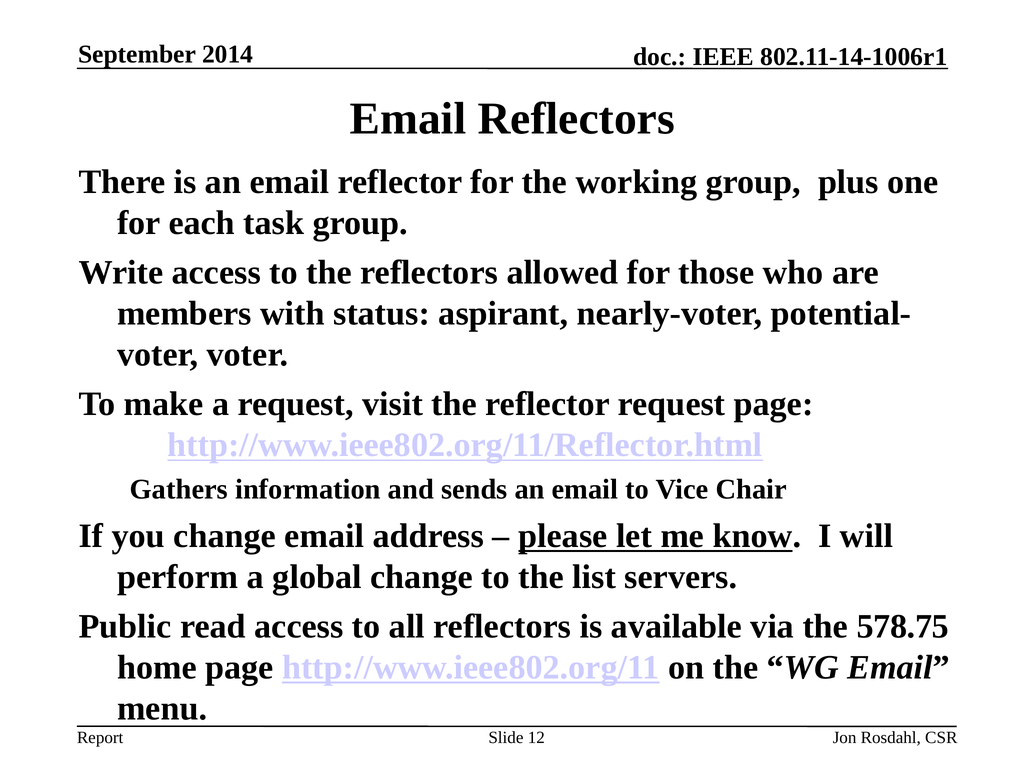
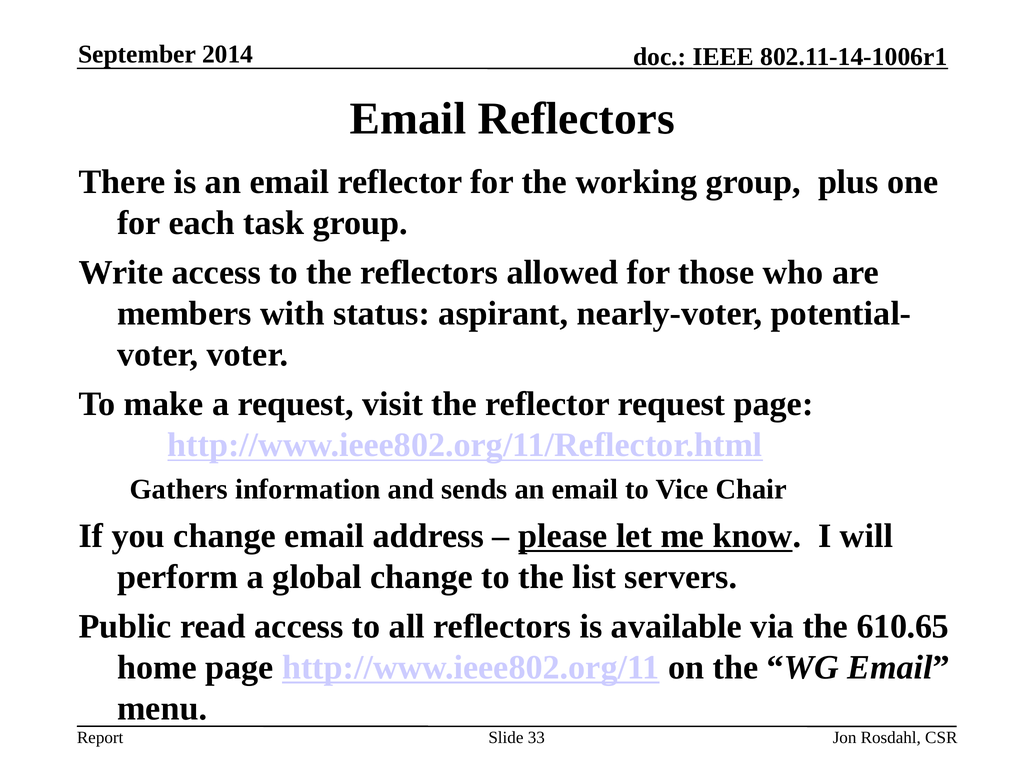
578.75: 578.75 -> 610.65
12: 12 -> 33
